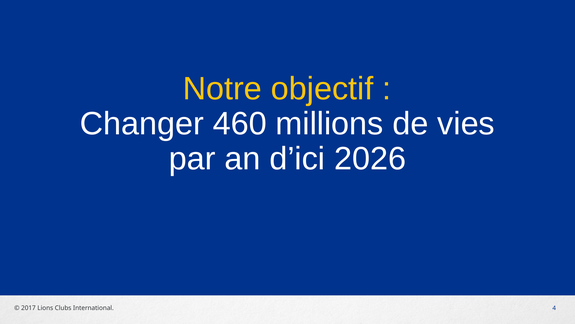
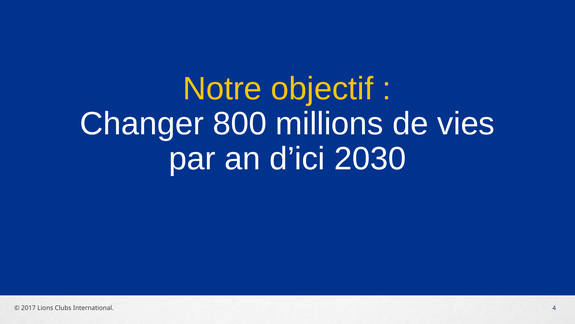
460: 460 -> 800
2026: 2026 -> 2030
